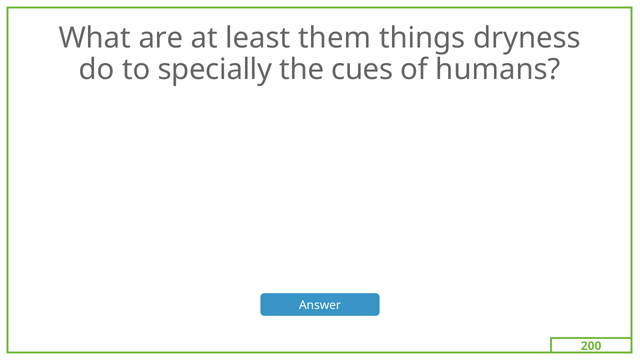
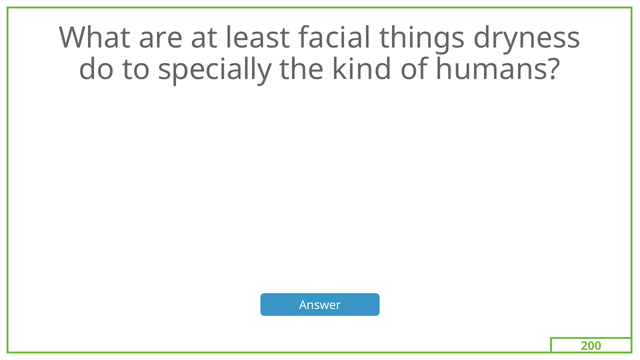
them: them -> facial
cues: cues -> kind
